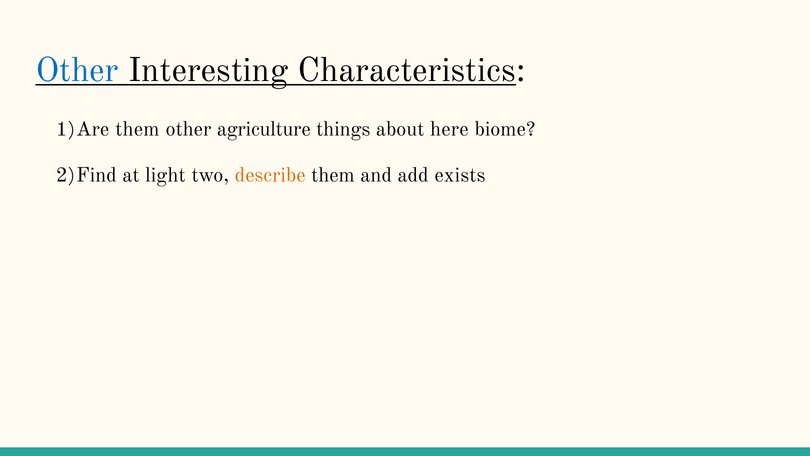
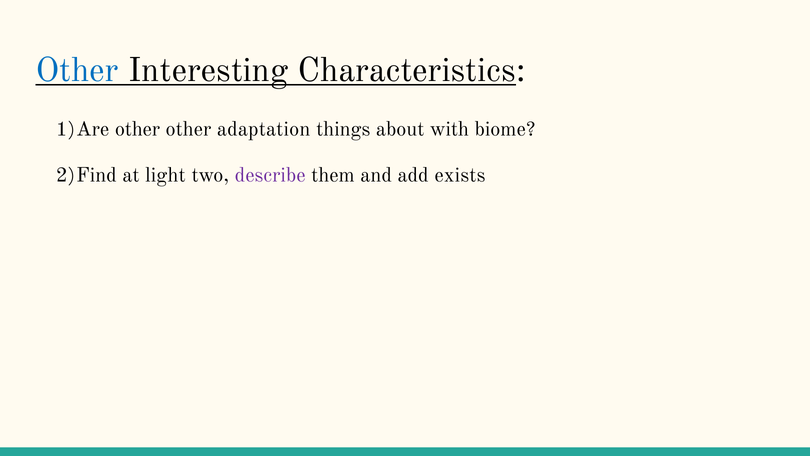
them at (137, 129): them -> other
agriculture: agriculture -> adaptation
here: here -> with
describe colour: orange -> purple
